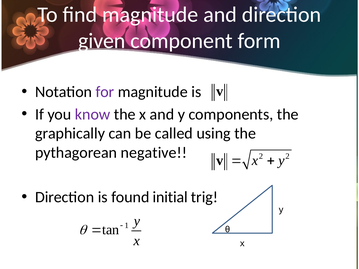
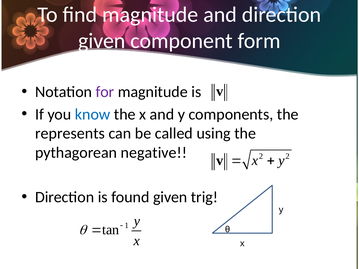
know colour: purple -> blue
graphically: graphically -> represents
found initial: initial -> given
